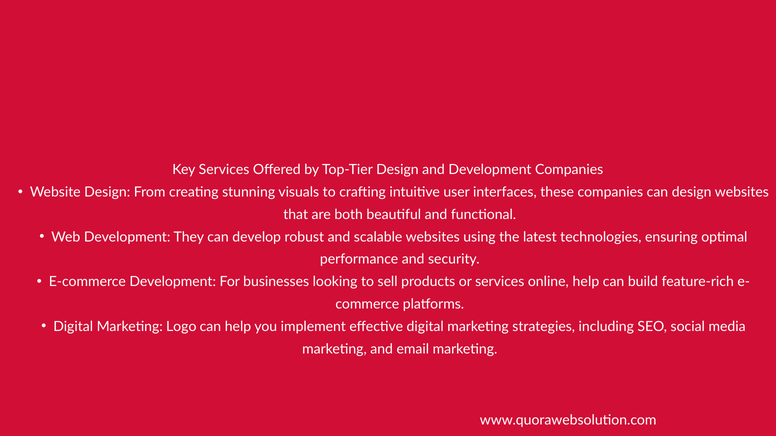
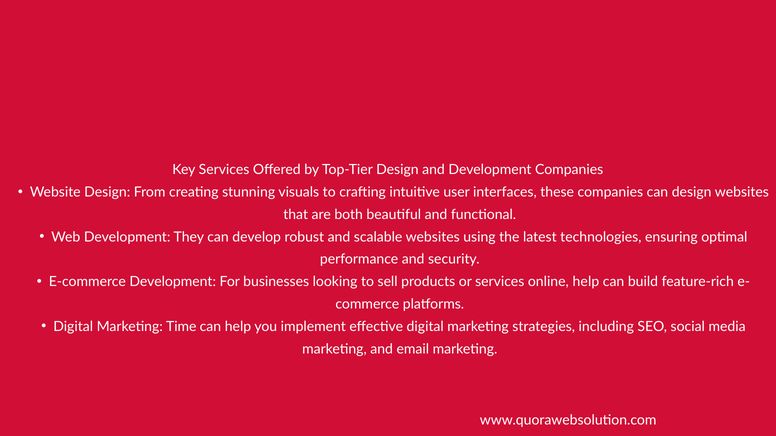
Logo: Logo -> Time
